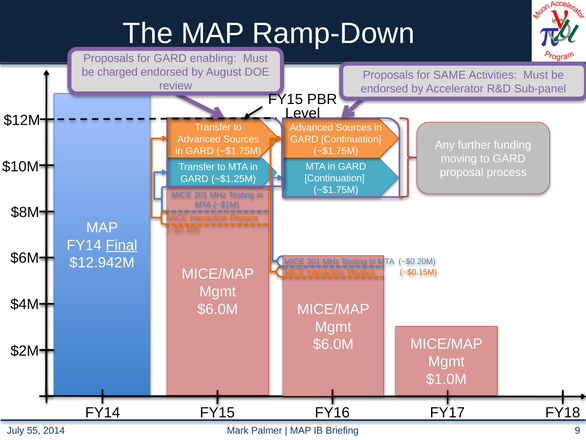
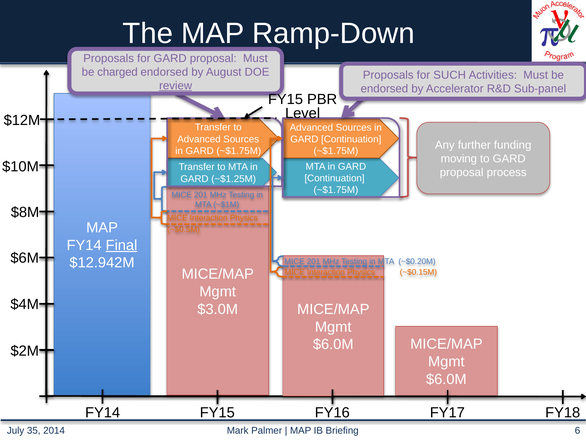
for GARD enabling: enabling -> proposal
SAME: SAME -> SUCH
review underline: none -> present
$6.0M at (218, 309): $6.0M -> $3.0M
$1.0M at (446, 379): $1.0M -> $6.0M
55: 55 -> 35
9: 9 -> 6
